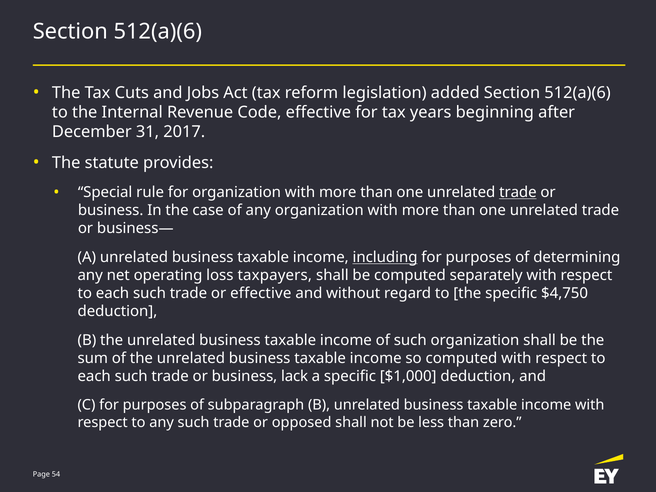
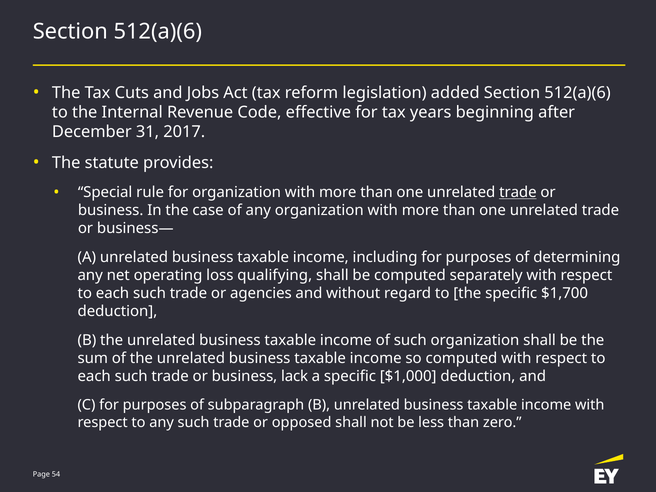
including underline: present -> none
taxpayers: taxpayers -> qualifying
or effective: effective -> agencies
$4,750: $4,750 -> $1,700
